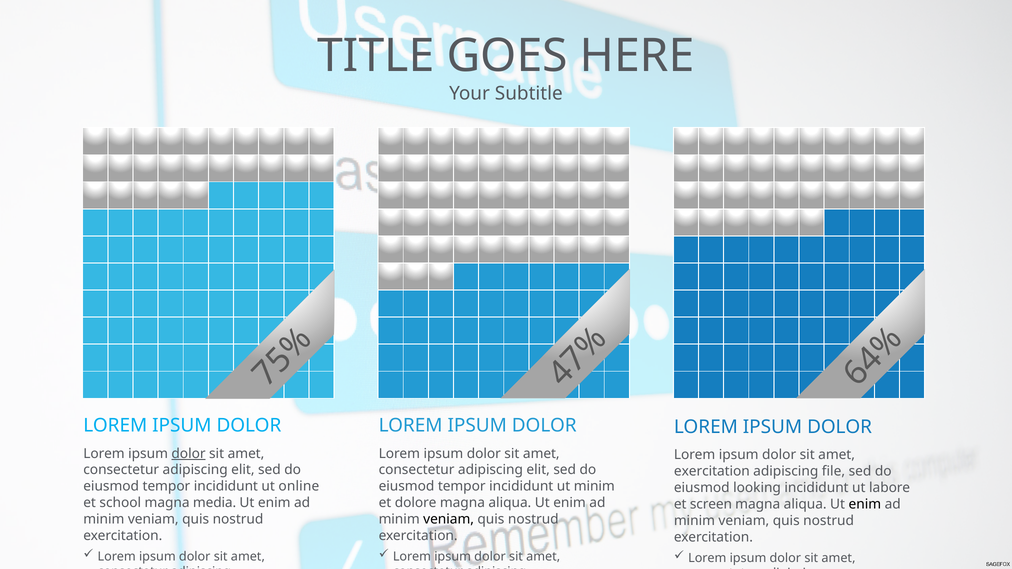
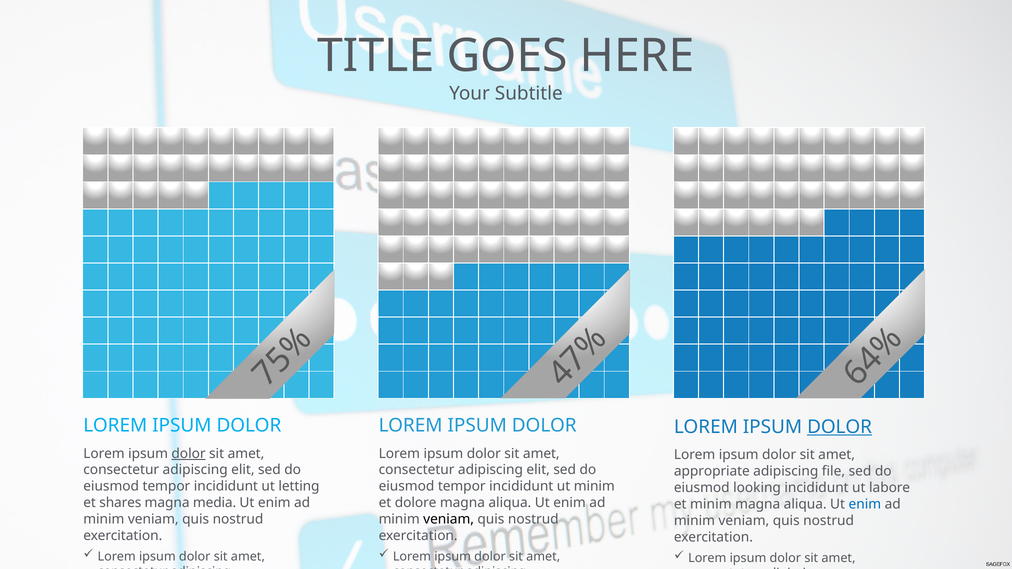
DOLOR at (840, 427) underline: none -> present
exercitation at (712, 472): exercitation -> appropriate
online: online -> letting
school: school -> shares
et screen: screen -> minim
enim at (865, 505) colour: black -> blue
